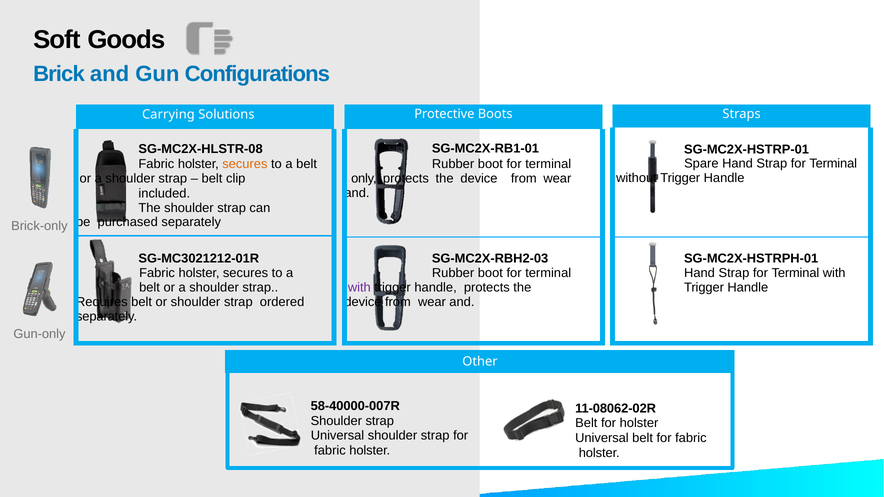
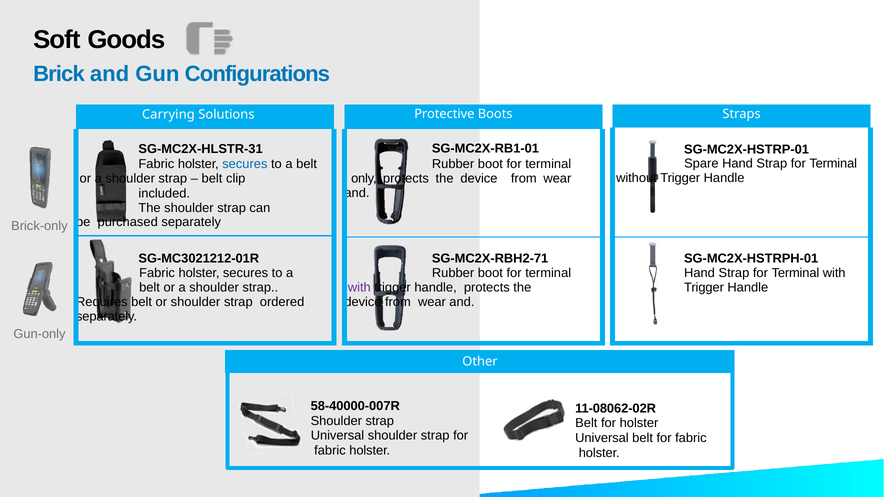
SG-MC2X-HLSTR-08: SG-MC2X-HLSTR-08 -> SG-MC2X-HLSTR-31
secures at (245, 164) colour: orange -> blue
SG-MC2X-RBH2-03: SG-MC2X-RBH2-03 -> SG-MC2X-RBH2-71
